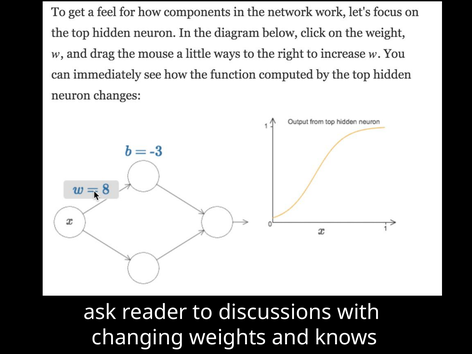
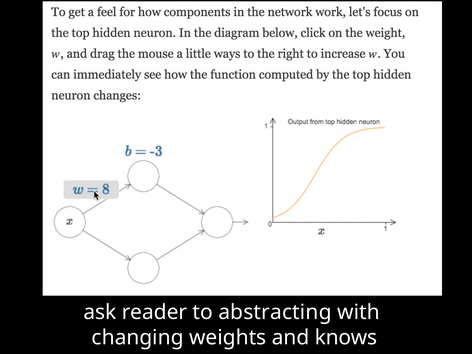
discussions: discussions -> abstracting
